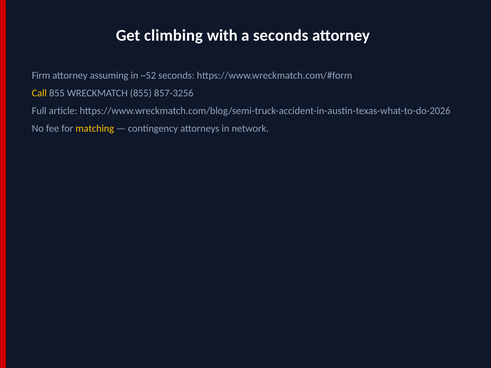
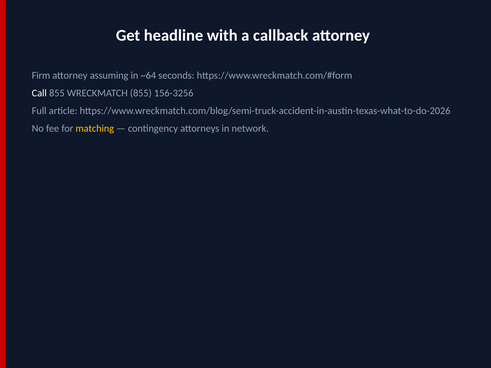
climbing: climbing -> headline
a seconds: seconds -> callback
~52: ~52 -> ~64
Call colour: yellow -> white
857-3256: 857-3256 -> 156-3256
